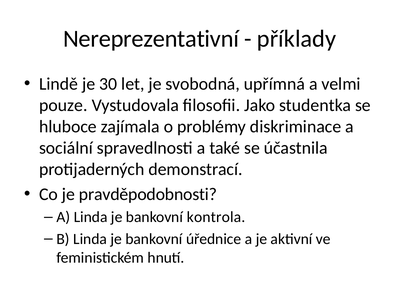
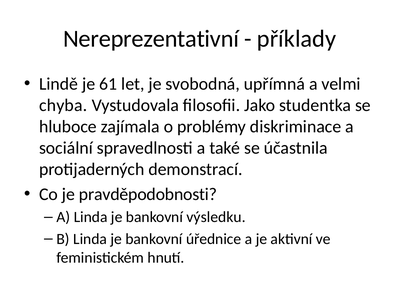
30: 30 -> 61
pouze: pouze -> chyba
kontrola: kontrola -> výsledku
